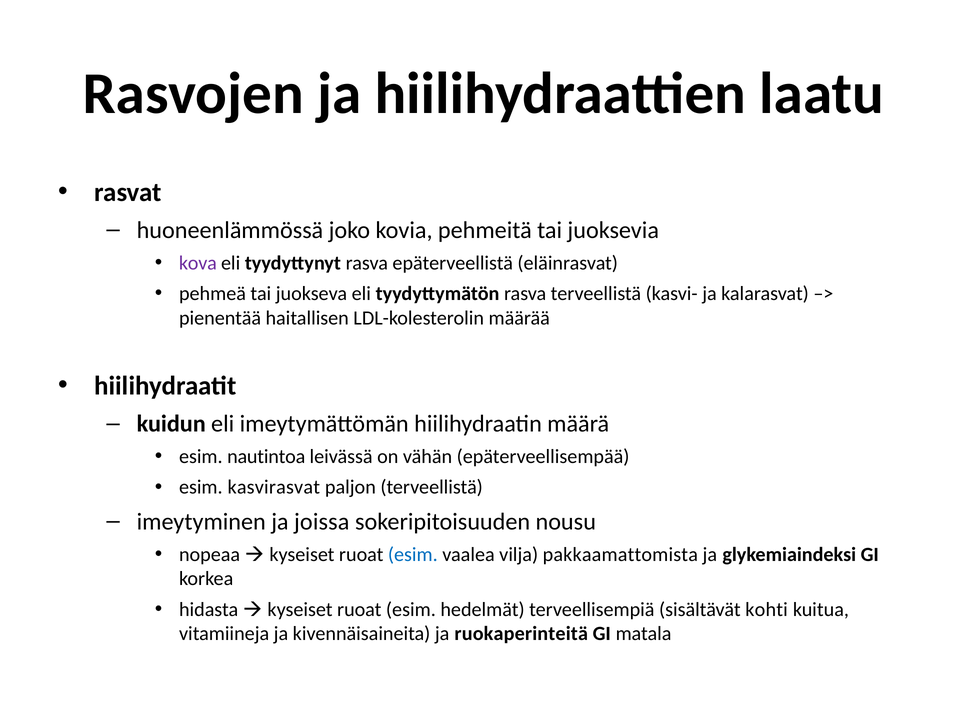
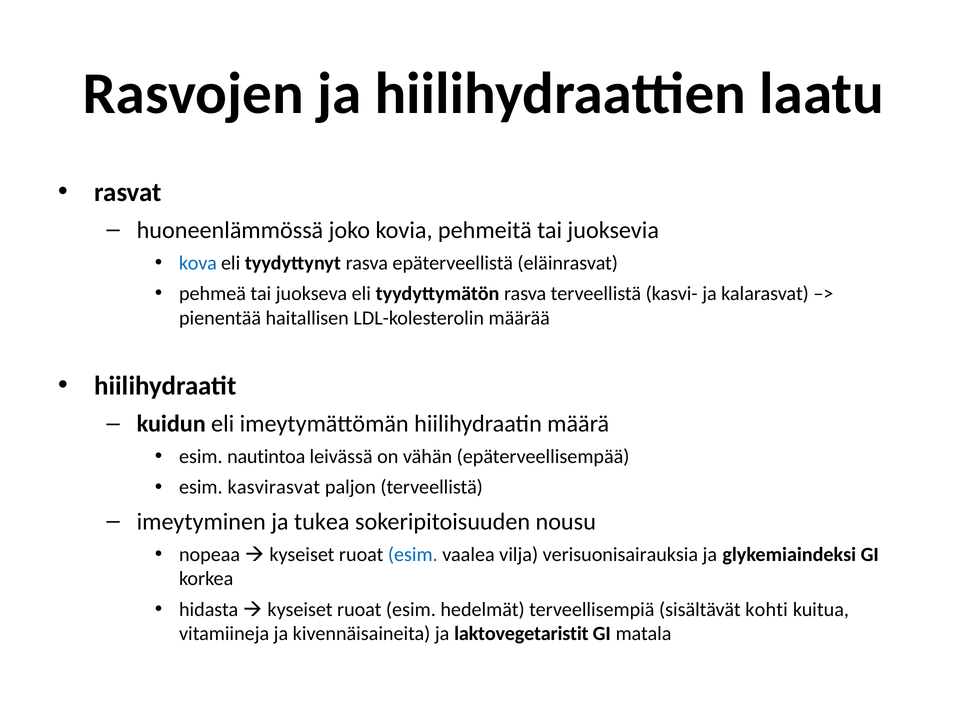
kova colour: purple -> blue
joissa: joissa -> tukea
pakkaamattomista: pakkaamattomista -> verisuonisairauksia
ruokaperinteitä: ruokaperinteitä -> laktovegetaristit
